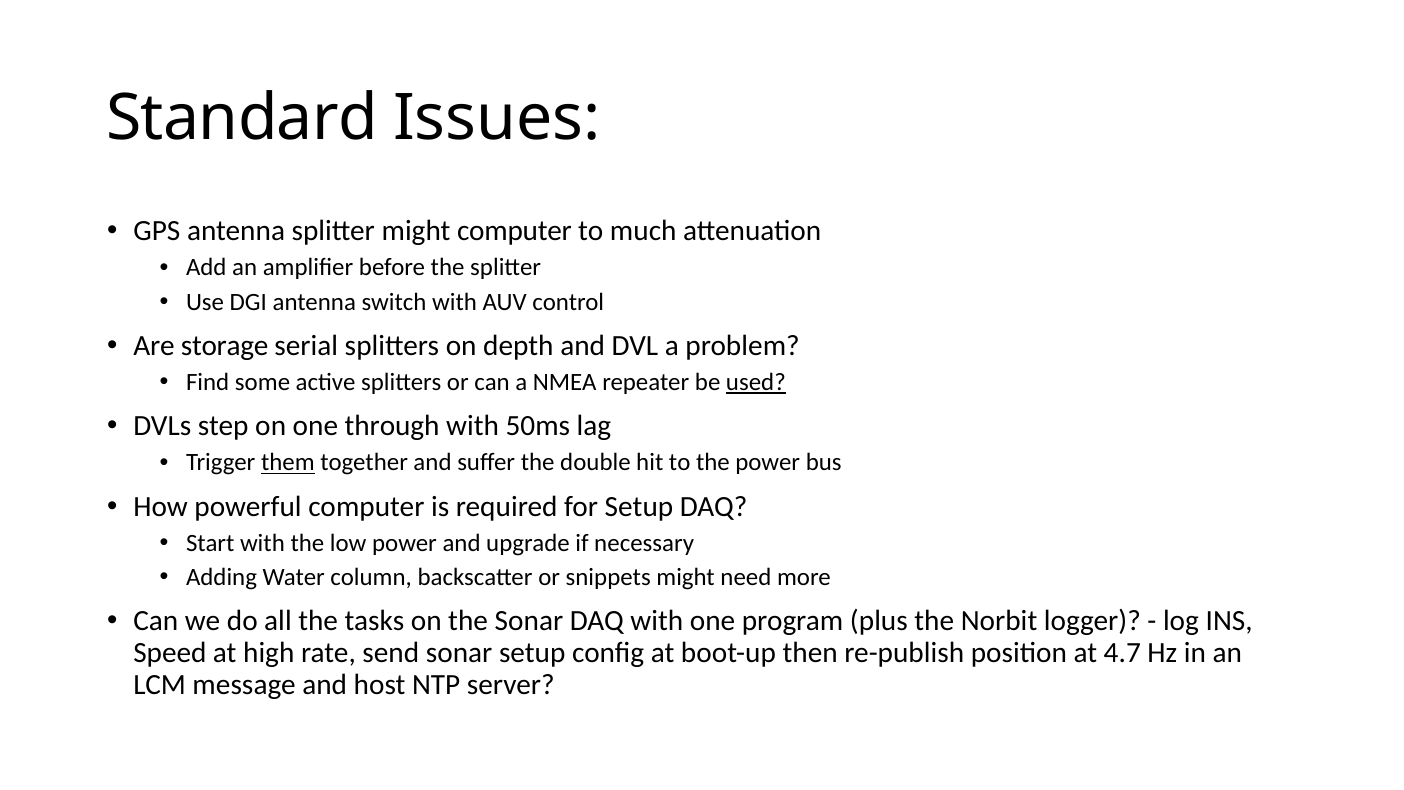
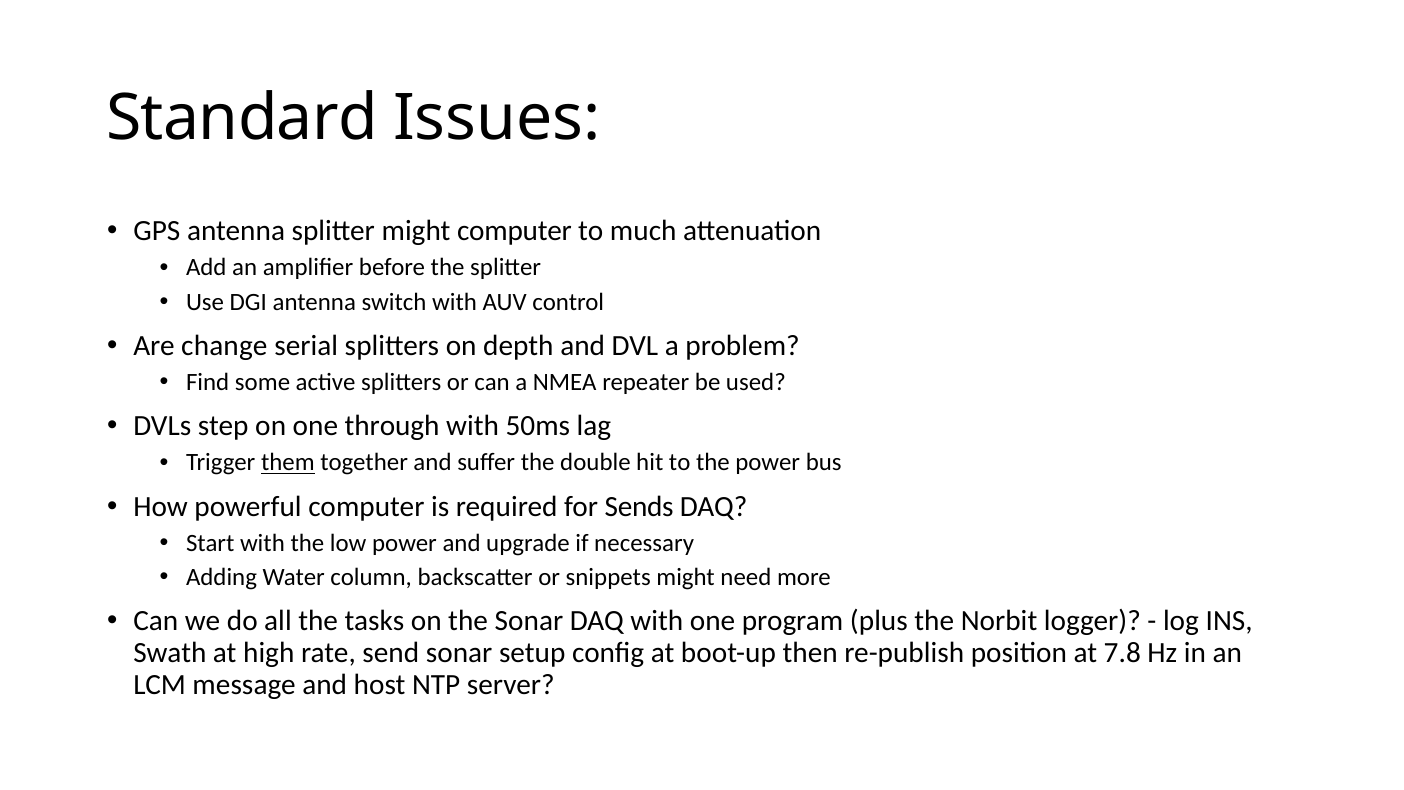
storage: storage -> change
used underline: present -> none
for Setup: Setup -> Sends
Speed: Speed -> Swath
4.7: 4.7 -> 7.8
